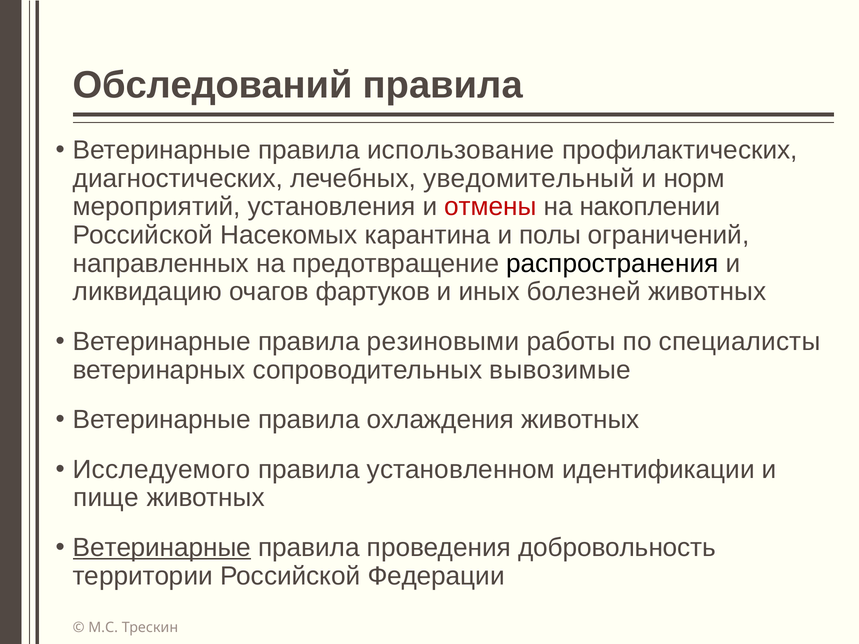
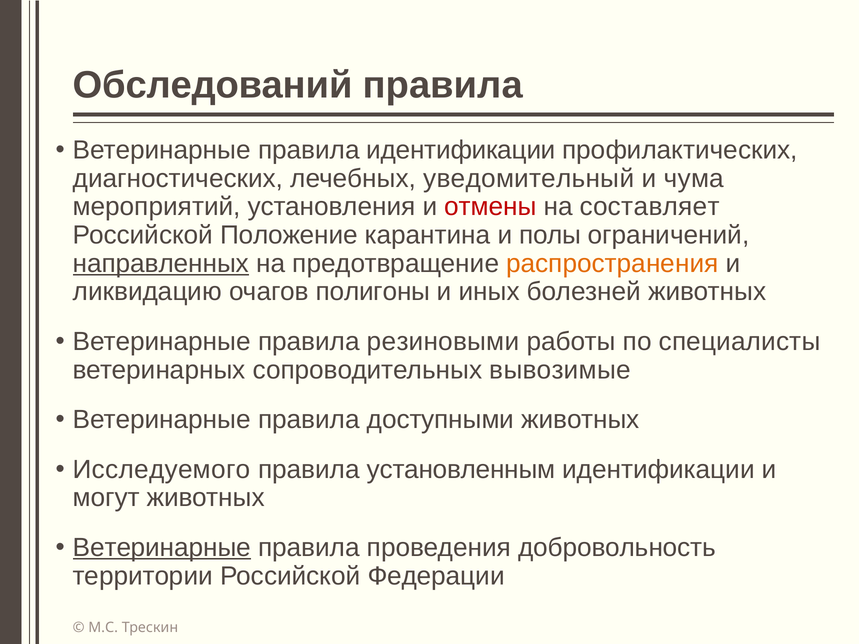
правила использование: использование -> идентификации
норм: норм -> чума
накоплении: накоплении -> составляет
Насекомых: Насекомых -> Положение
направленных underline: none -> present
распространения colour: black -> orange
фартуков: фартуков -> полигоны
охлаждения: охлаждения -> доступными
установленном: установленном -> установленным
пище: пище -> могут
